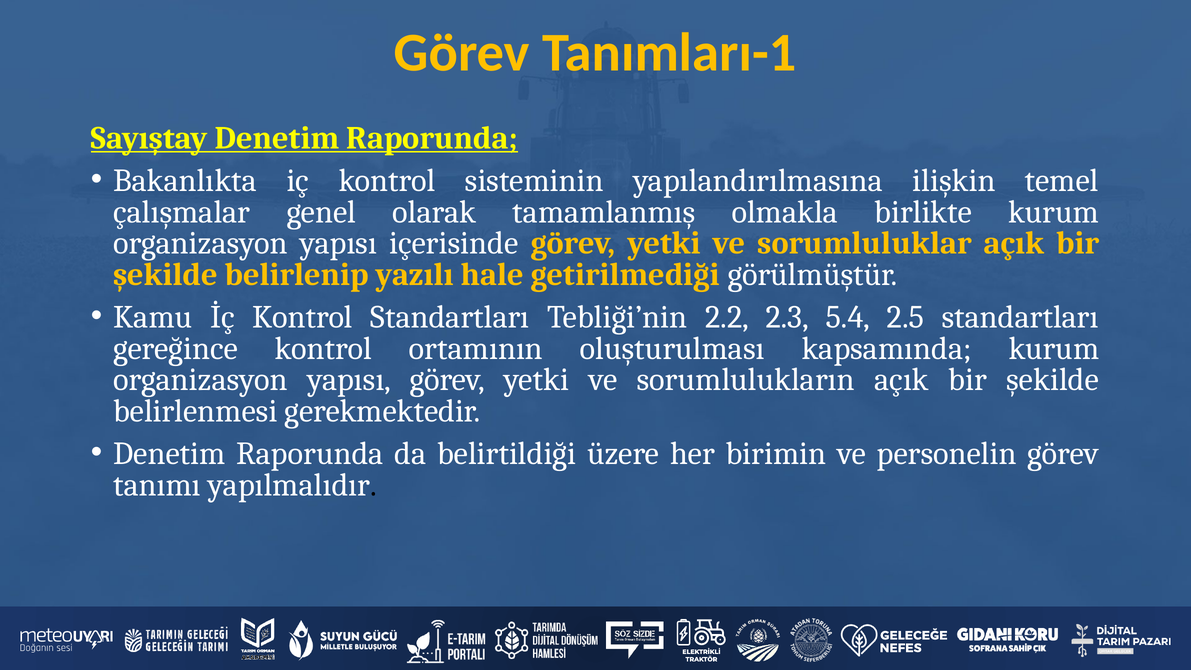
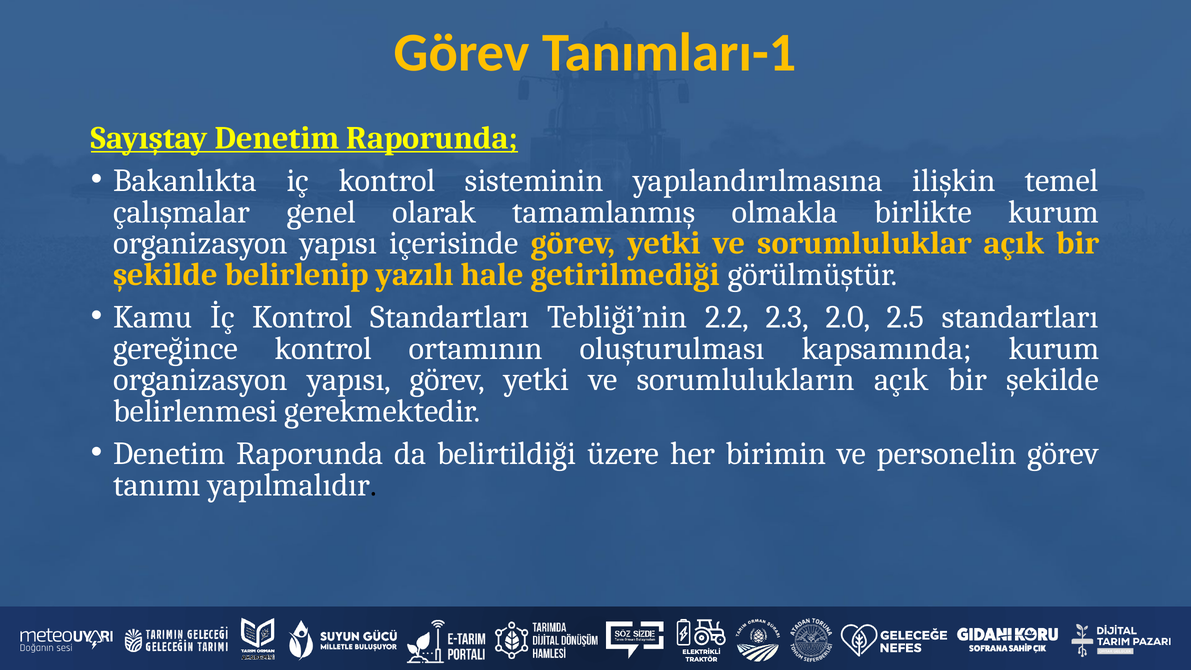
5.4: 5.4 -> 2.0
